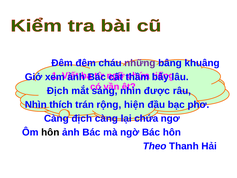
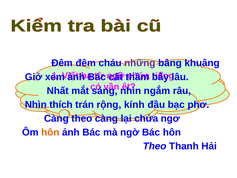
Địch at (58, 91): Địch -> Nhất
được: được -> ngắm
hiện: hiện -> kính
Càng địch: địch -> theo
hôn at (50, 132) colour: black -> orange
